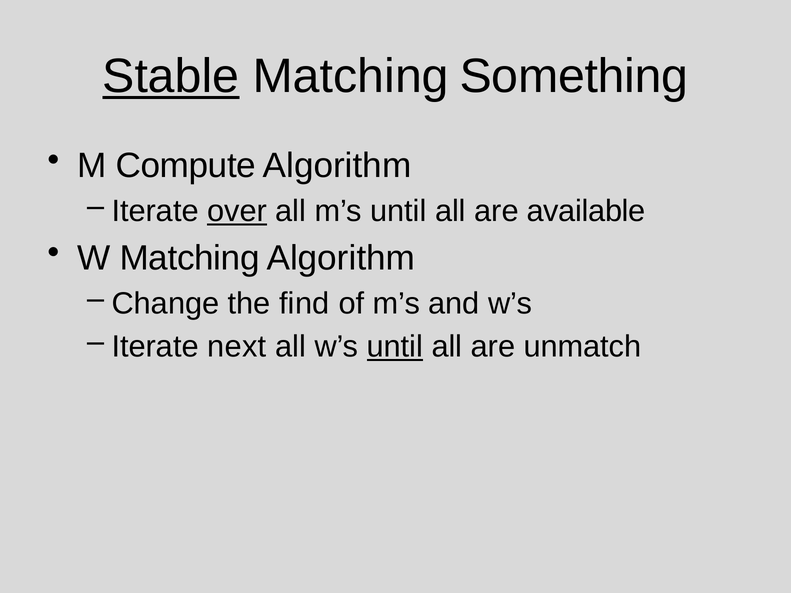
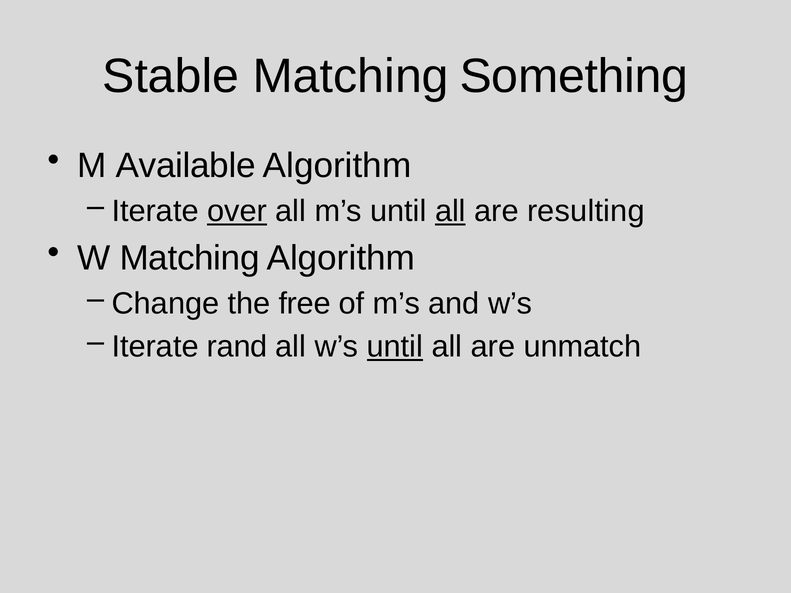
Stable underline: present -> none
Compute: Compute -> Available
all at (450, 211) underline: none -> present
available: available -> resulting
find: find -> free
next: next -> rand
